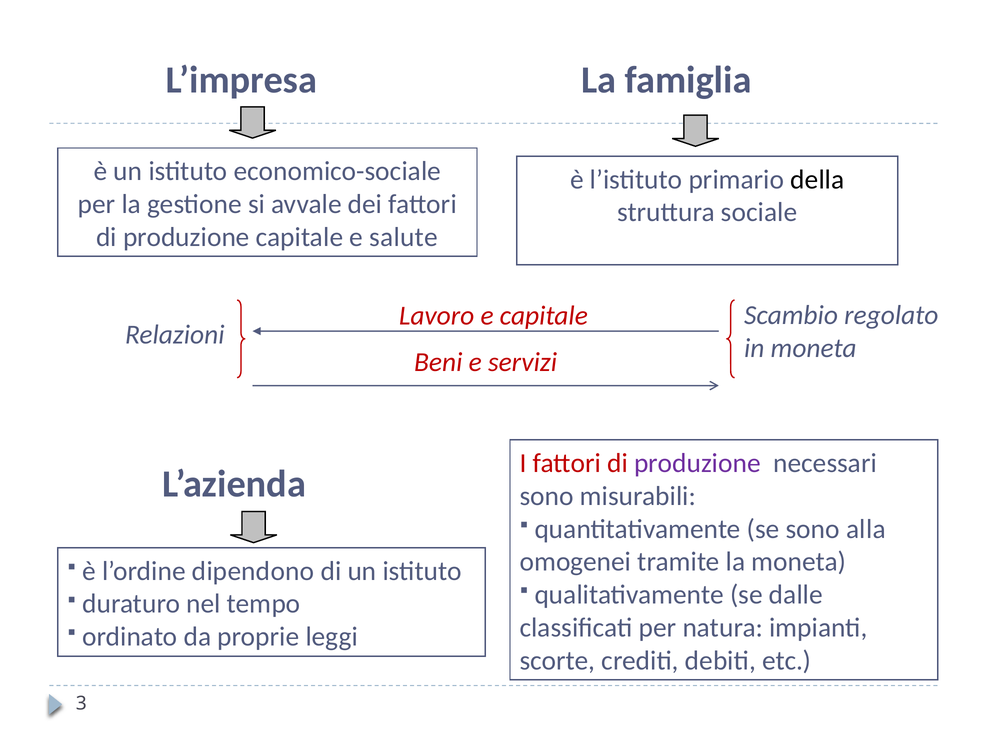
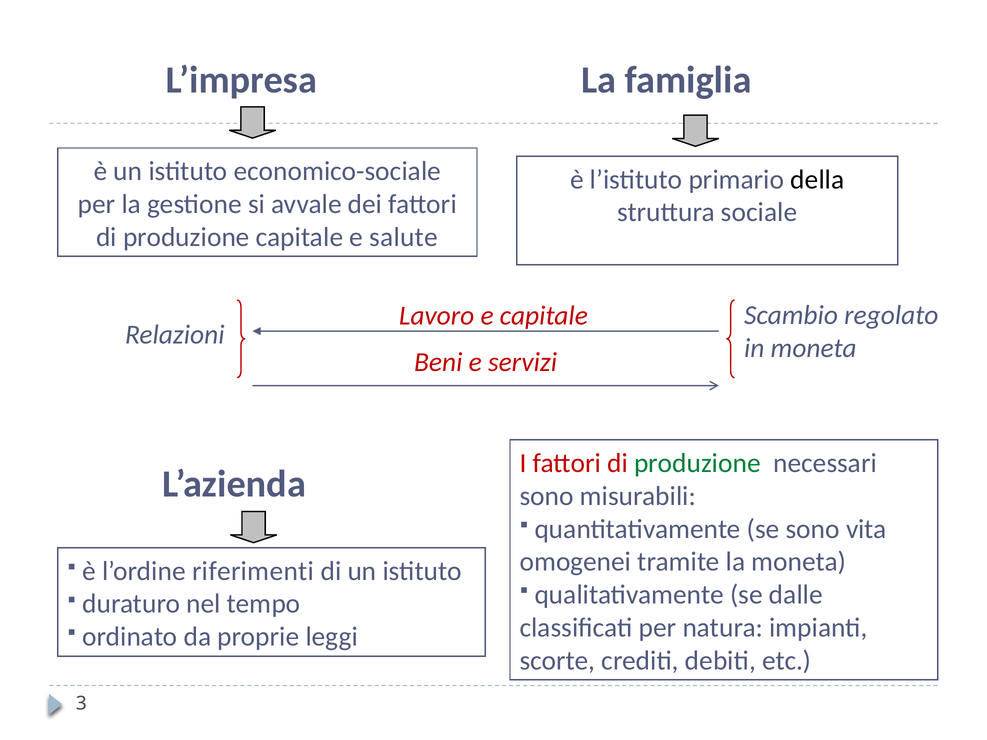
produzione at (697, 463) colour: purple -> green
alla: alla -> vita
dipendono: dipendono -> riferimenti
